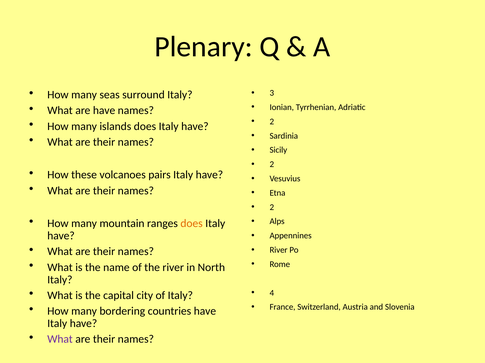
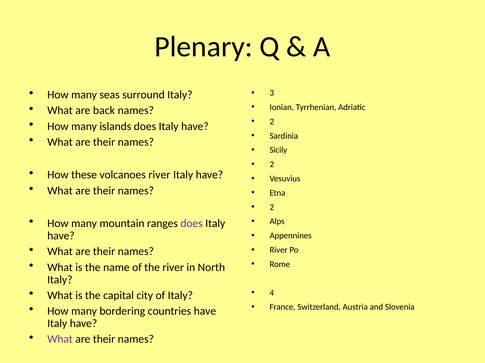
are have: have -> back
volcanoes pairs: pairs -> river
does at (192, 224) colour: orange -> purple
